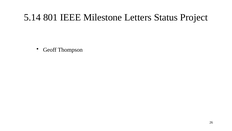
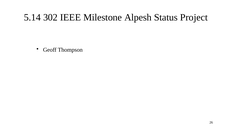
801: 801 -> 302
Letters: Letters -> Alpesh
